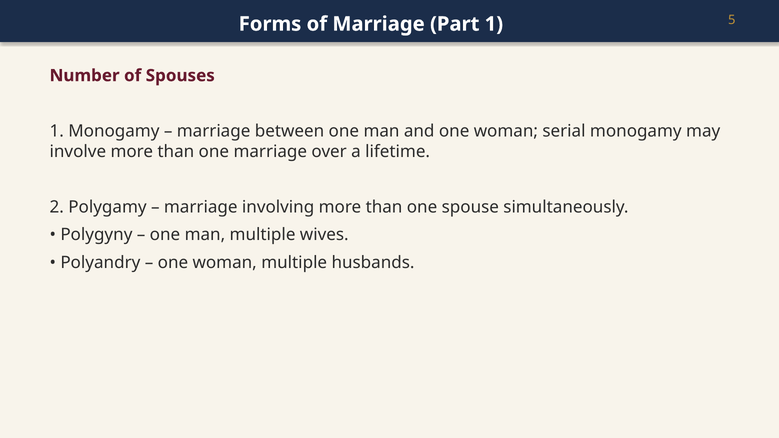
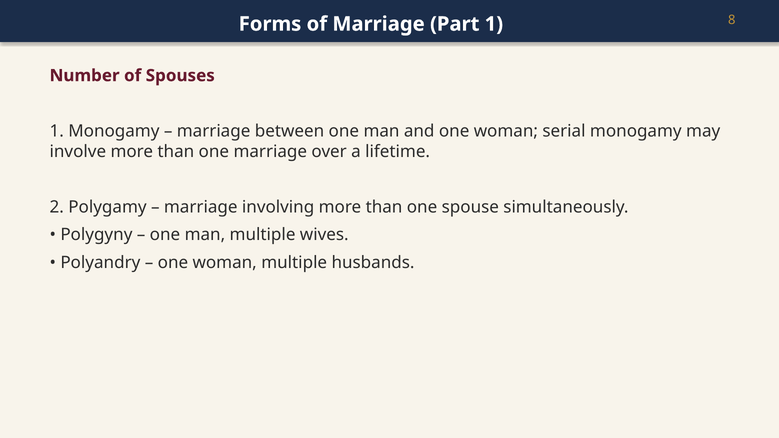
5: 5 -> 8
